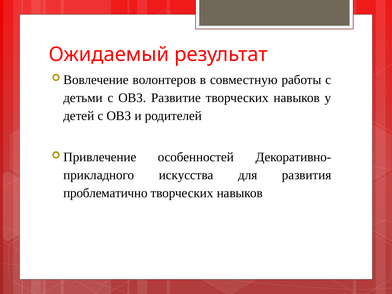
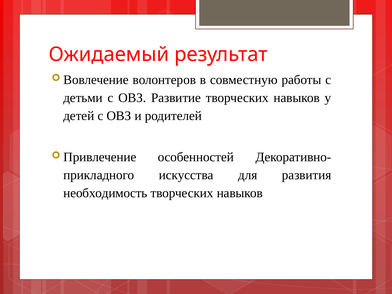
проблематично: проблематично -> необходимость
